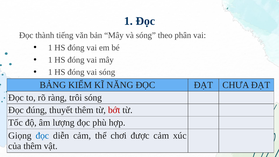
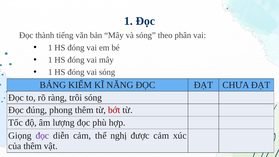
thuyết: thuyết -> phong
đọc at (42, 136) colour: blue -> purple
chơi: chơi -> nghị
